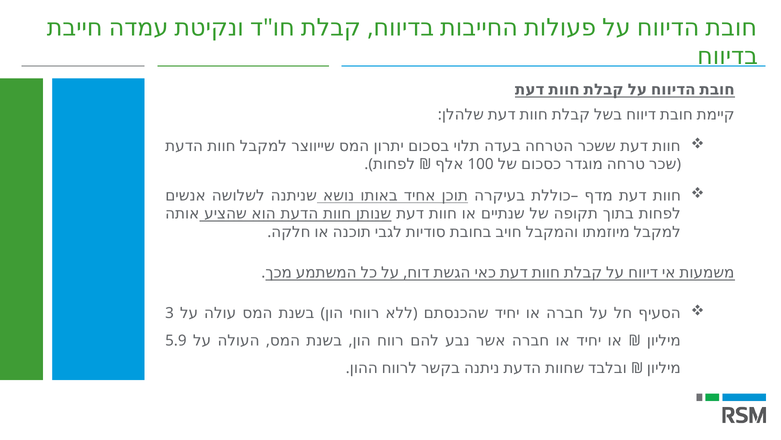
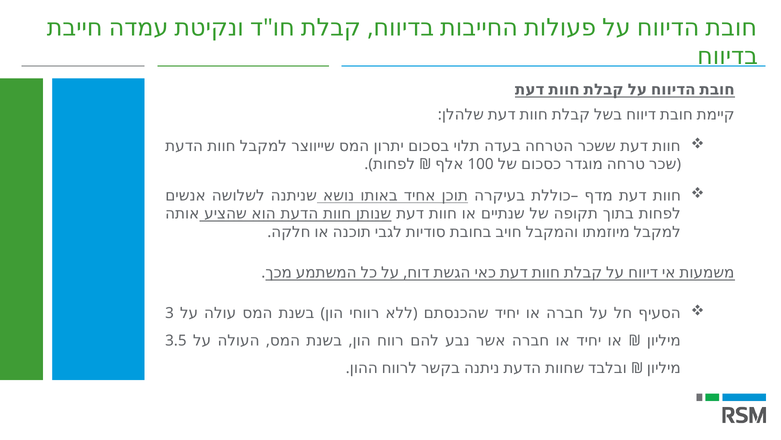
5.9: 5.9 -> 3.5
